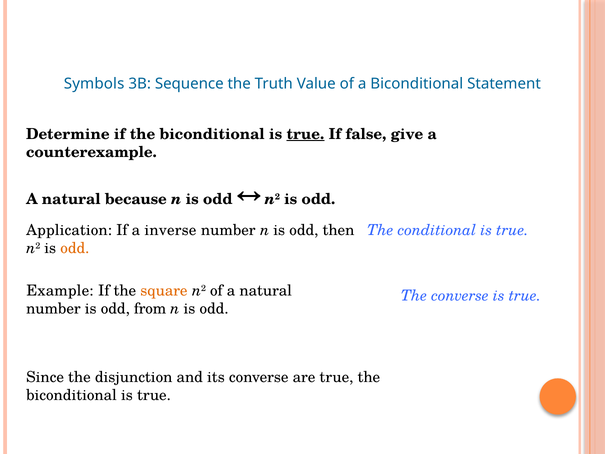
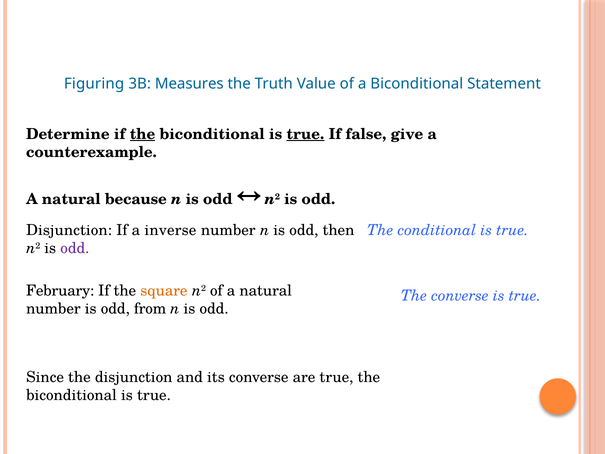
Symbols: Symbols -> Figuring
Sequence: Sequence -> Measures
the at (143, 134) underline: none -> present
Application at (69, 230): Application -> Disjunction
odd at (75, 248) colour: orange -> purple
Example: Example -> February
